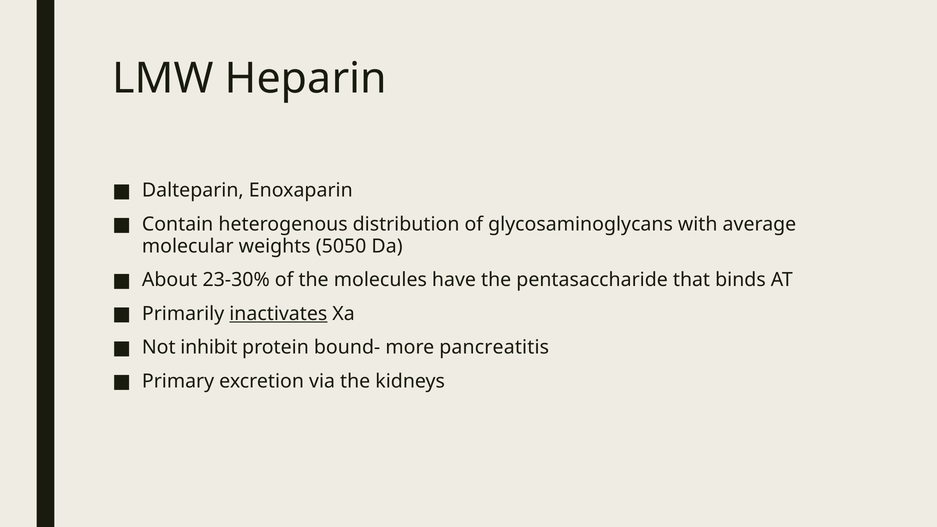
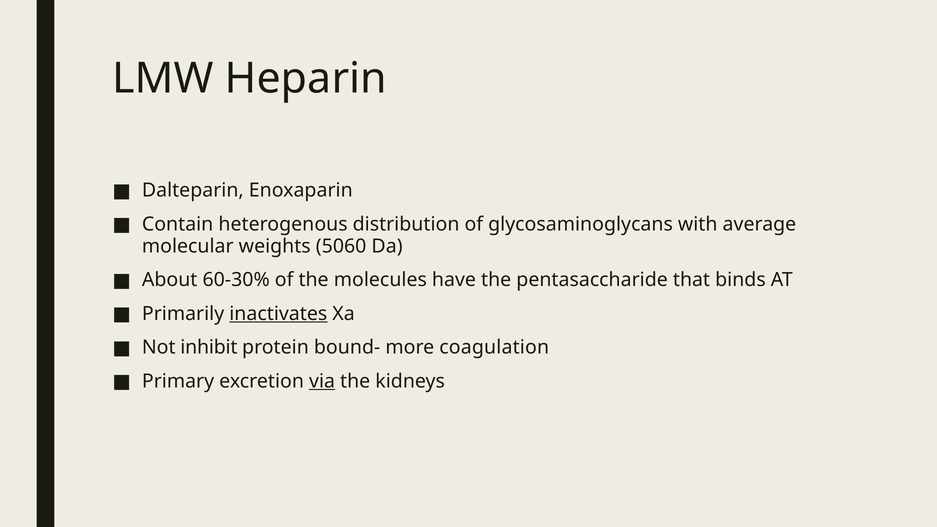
5050: 5050 -> 5060
23-30%: 23-30% -> 60-30%
pancreatitis: pancreatitis -> coagulation
via underline: none -> present
